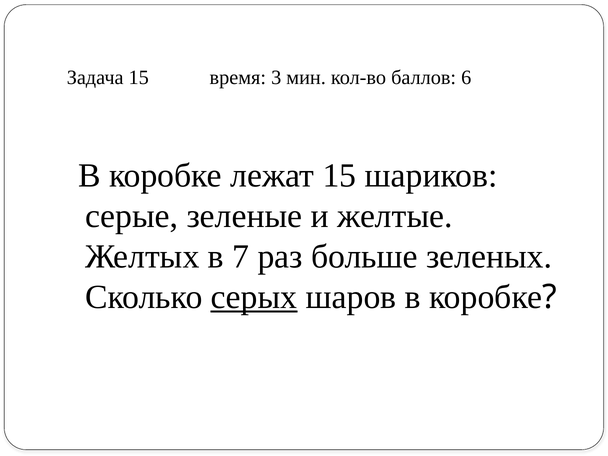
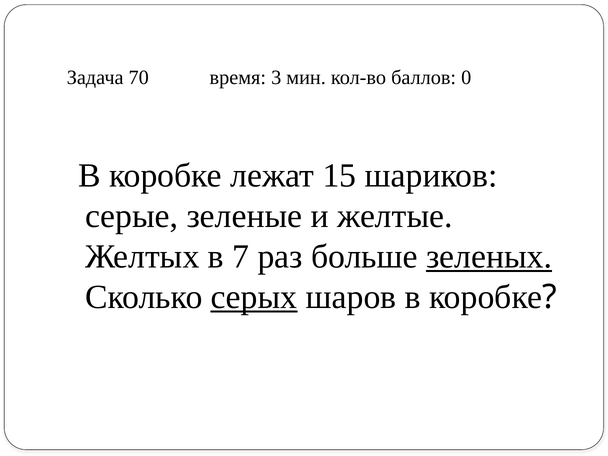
Задача 15: 15 -> 70
6: 6 -> 0
зеленых underline: none -> present
